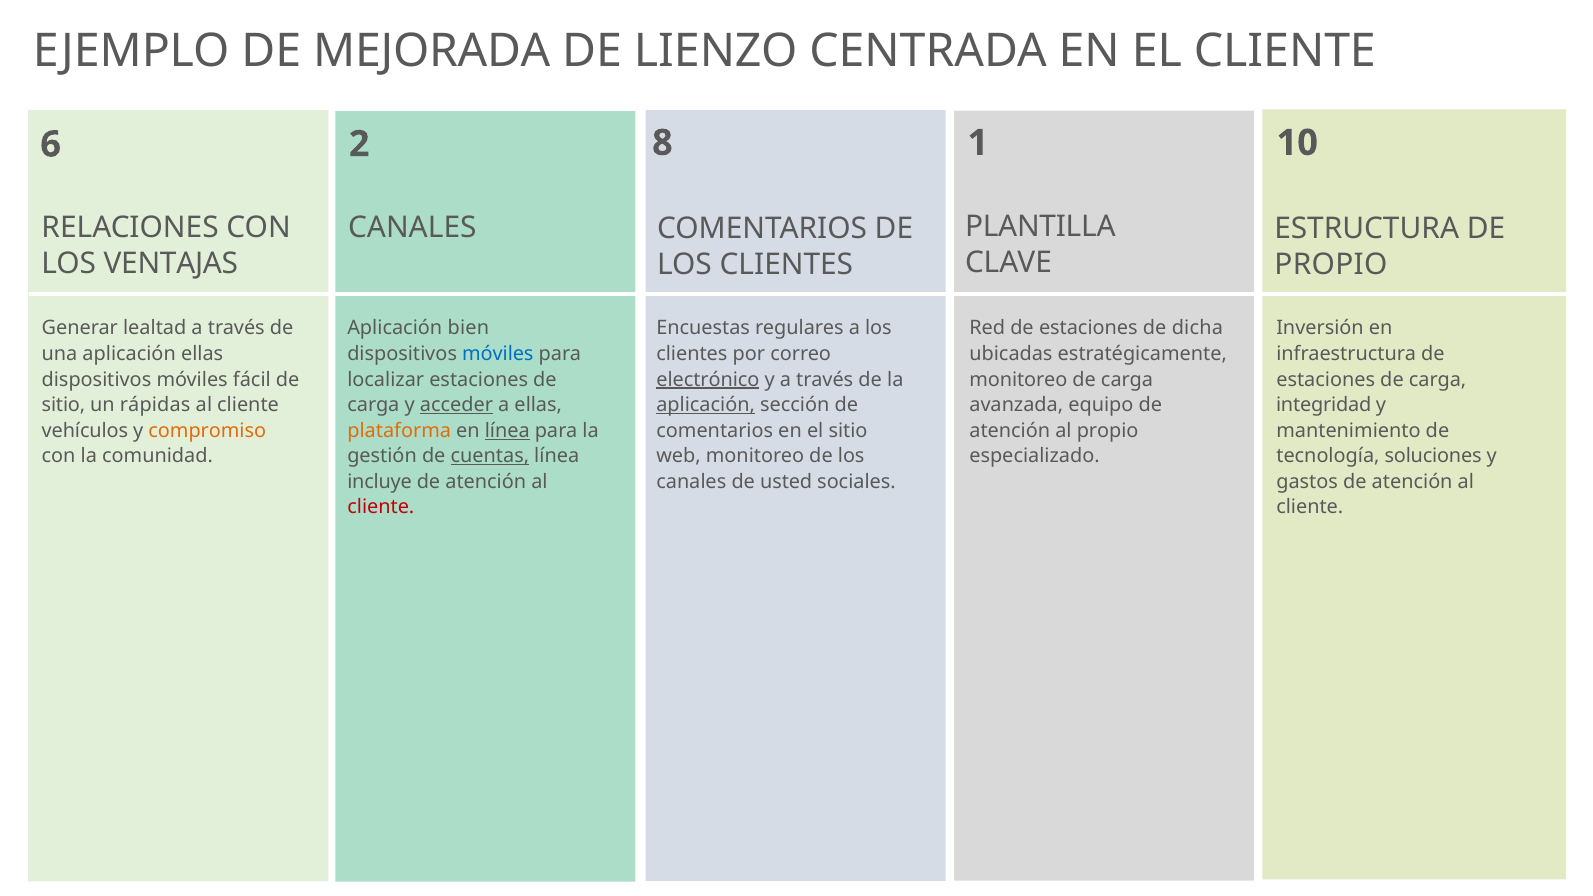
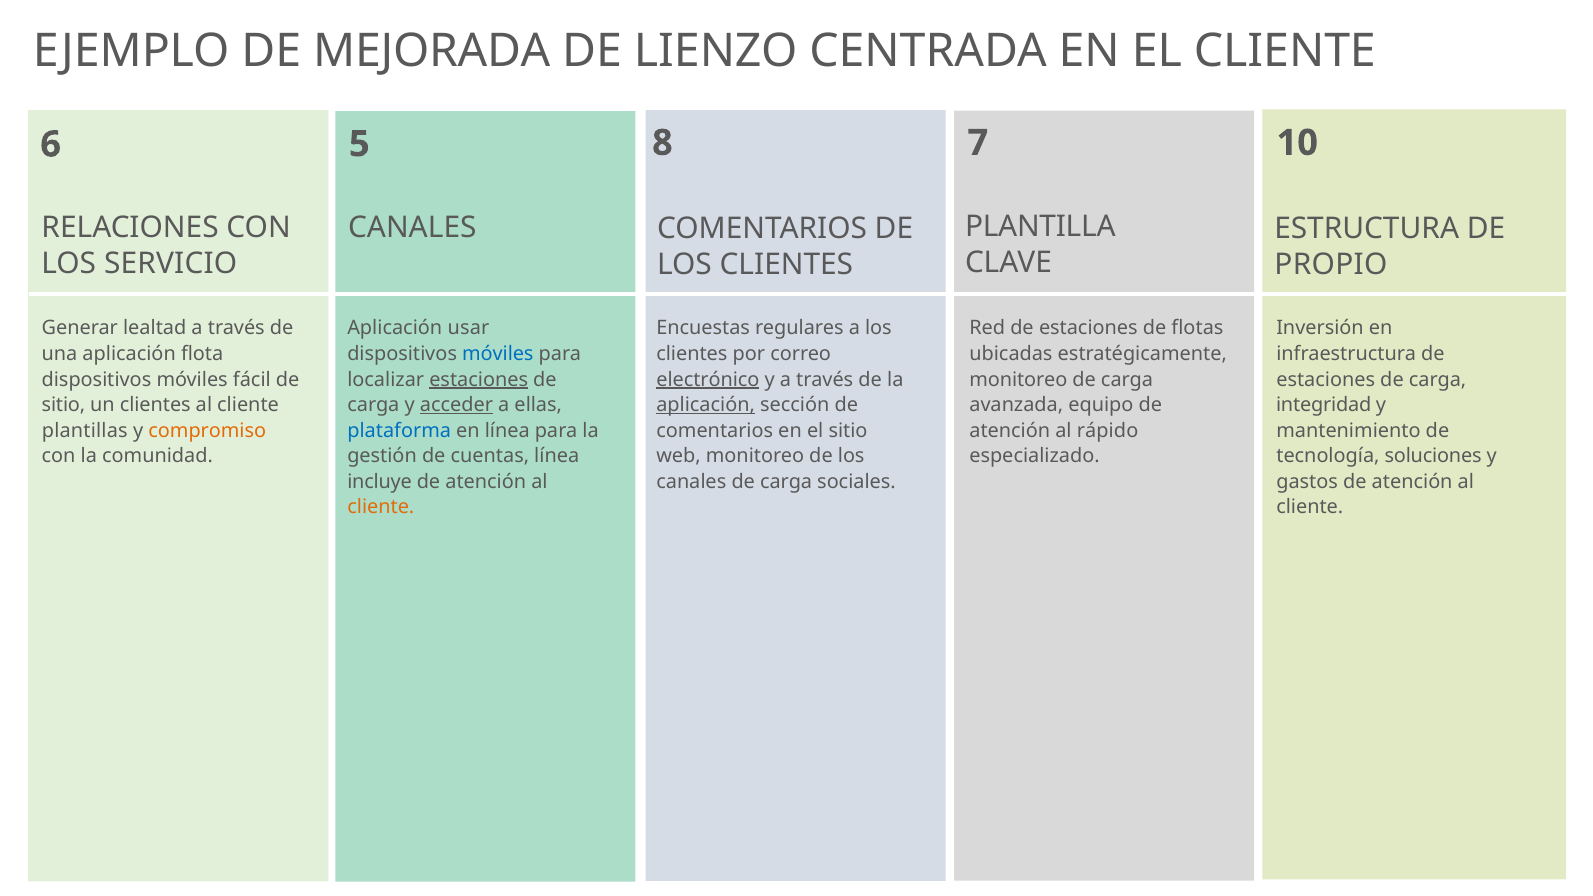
2: 2 -> 5
1: 1 -> 7
VENTAJAS: VENTAJAS -> SERVICIO
bien: bien -> usar
dicha: dicha -> flotas
aplicación ellas: ellas -> flota
estaciones at (479, 380) underline: none -> present
un rápidas: rápidas -> clientes
vehículos: vehículos -> plantillas
plataforma colour: orange -> blue
línea at (507, 431) underline: present -> none
al propio: propio -> rápido
cuentas underline: present -> none
canales de usted: usted -> carga
cliente at (381, 507) colour: red -> orange
